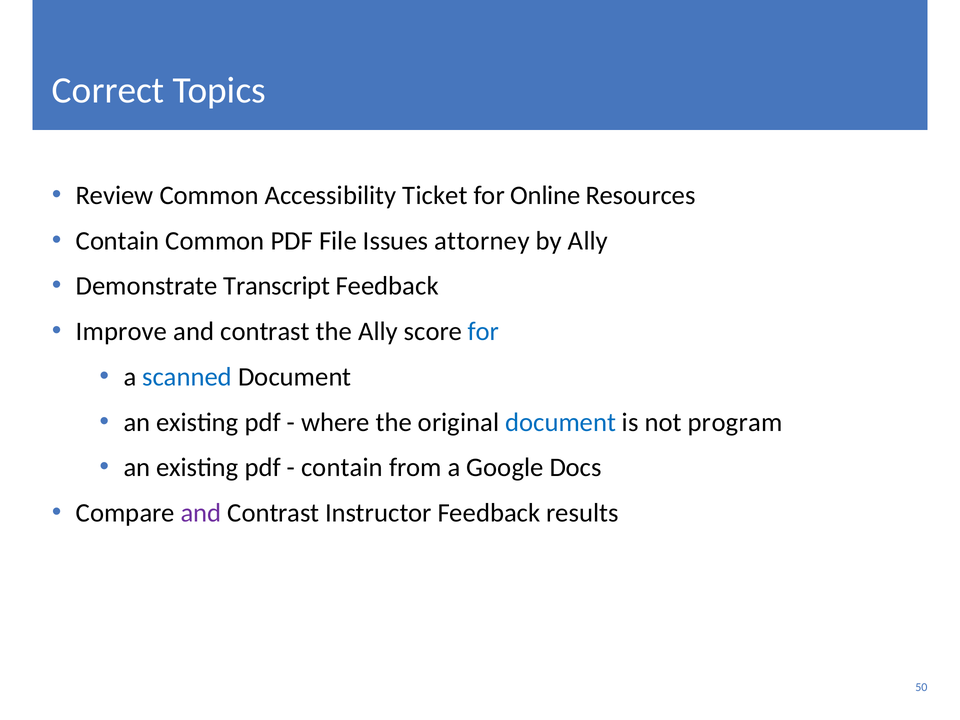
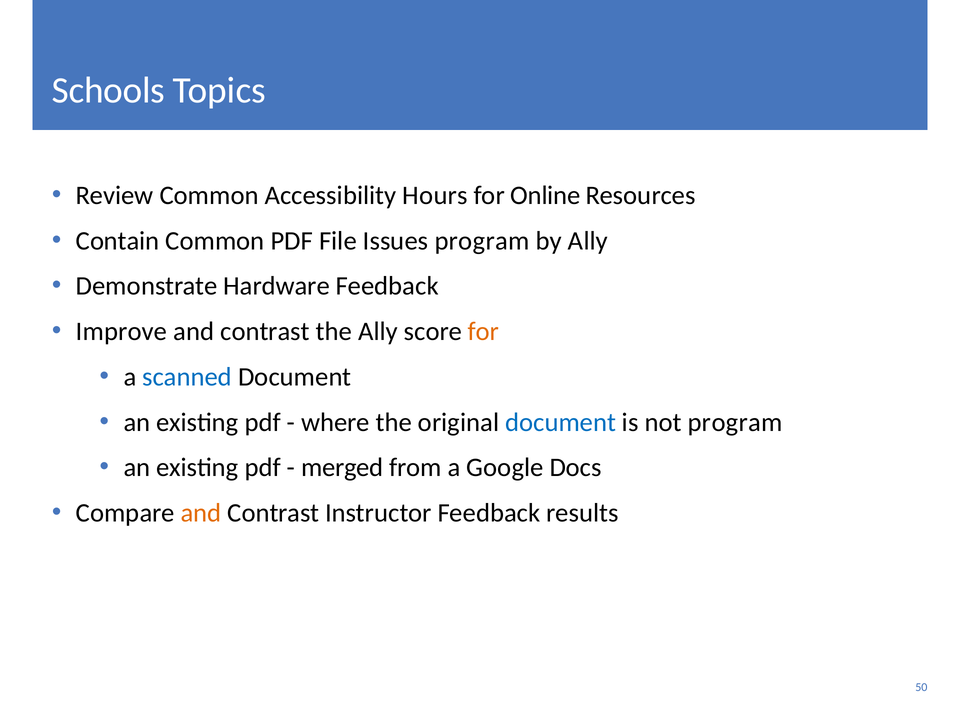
Correct: Correct -> Schools
Ticket: Ticket -> Hours
Issues attorney: attorney -> program
Transcript: Transcript -> Hardware
for at (483, 332) colour: blue -> orange
contain at (342, 468): contain -> merged
and at (201, 513) colour: purple -> orange
